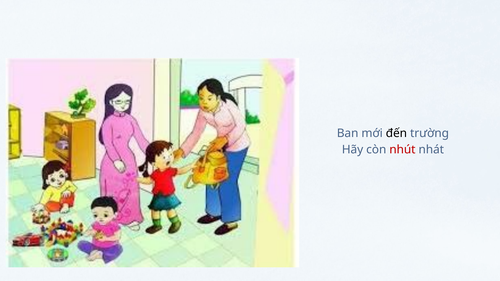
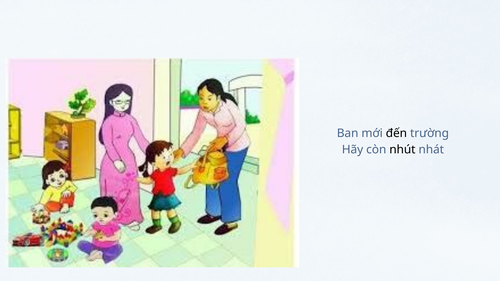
nhút colour: red -> black
